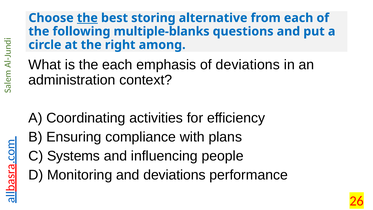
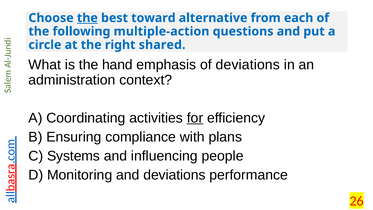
storing: storing -> toward
multiple-blanks: multiple-blanks -> multiple-action
among: among -> shared
the each: each -> hand
for underline: none -> present
